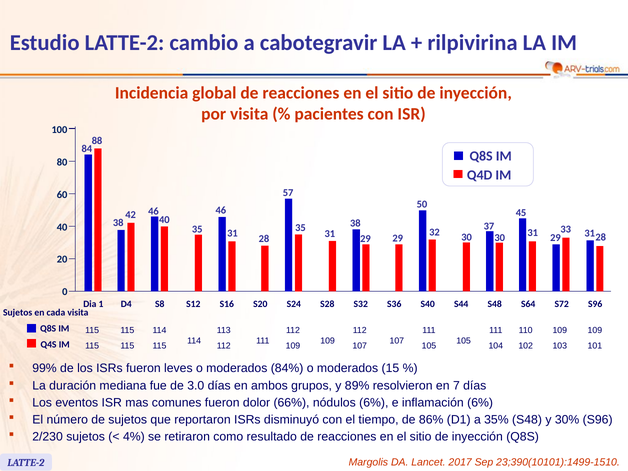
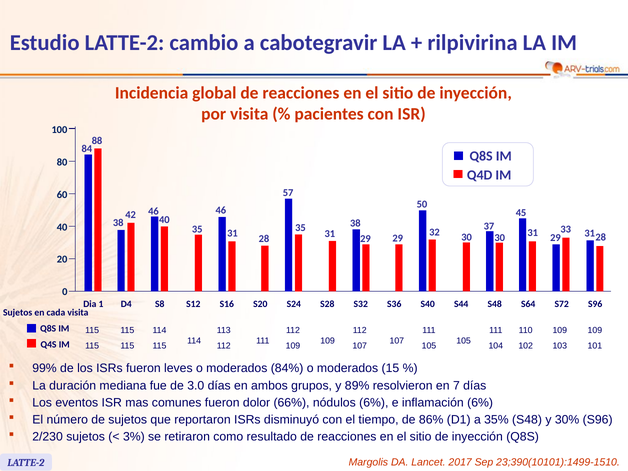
4%: 4% -> 3%
